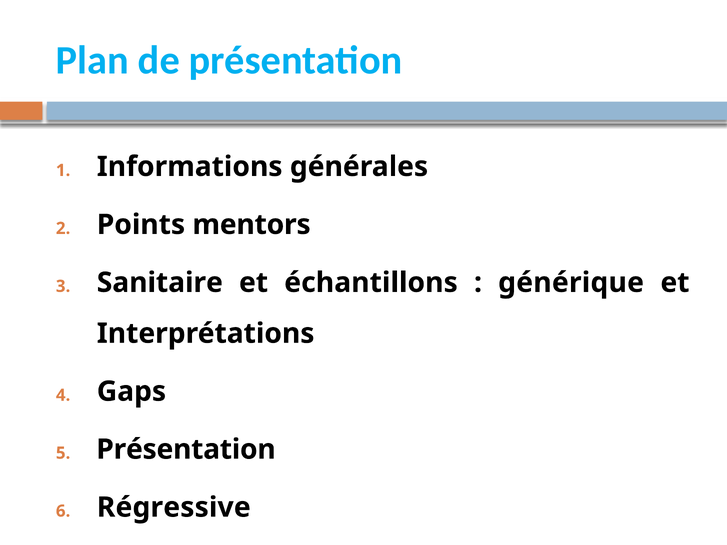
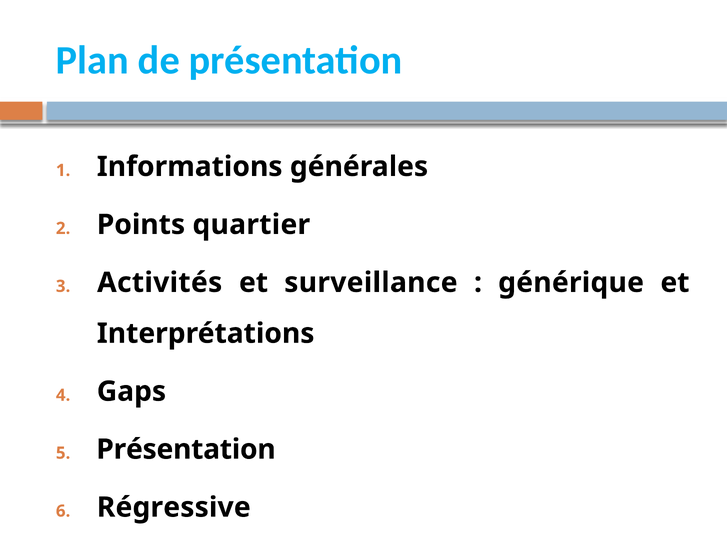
mentors: mentors -> quartier
Sanitaire: Sanitaire -> Activités
échantillons: échantillons -> surveillance
